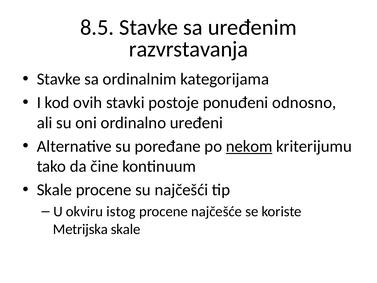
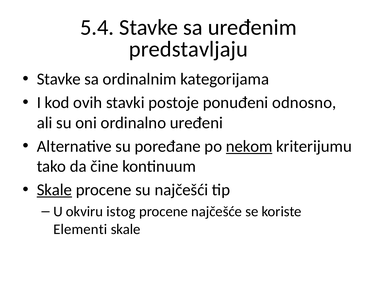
8.5: 8.5 -> 5.4
razvrstavanja: razvrstavanja -> predstavljaju
Skale at (54, 190) underline: none -> present
Metrijska: Metrijska -> Elementi
